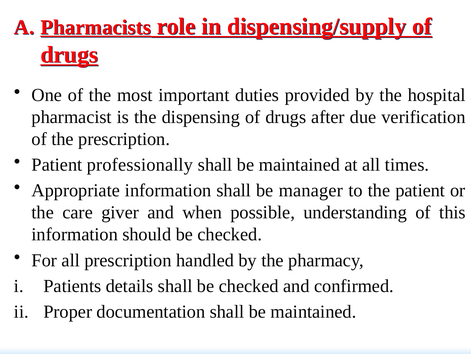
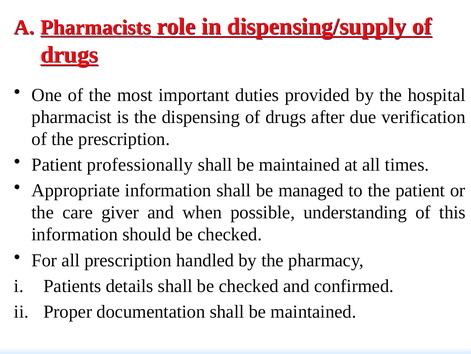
manager: manager -> managed
